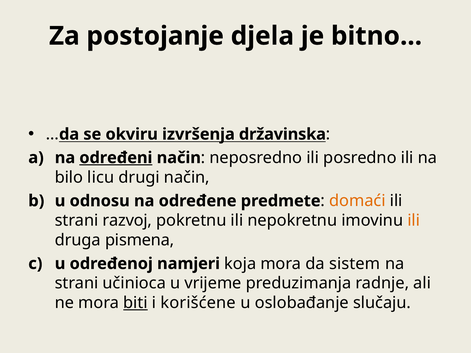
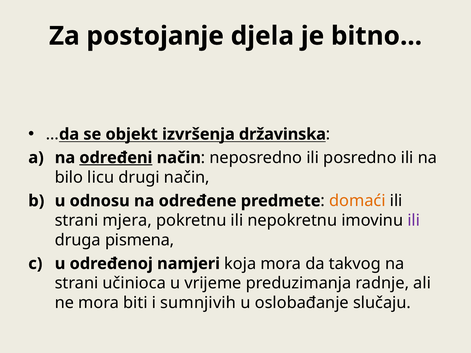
okviru: okviru -> objekt
razvoj: razvoj -> mjera
ili at (414, 221) colour: orange -> purple
sistem: sistem -> takvog
biti underline: present -> none
korišćene: korišćene -> sumnjivih
